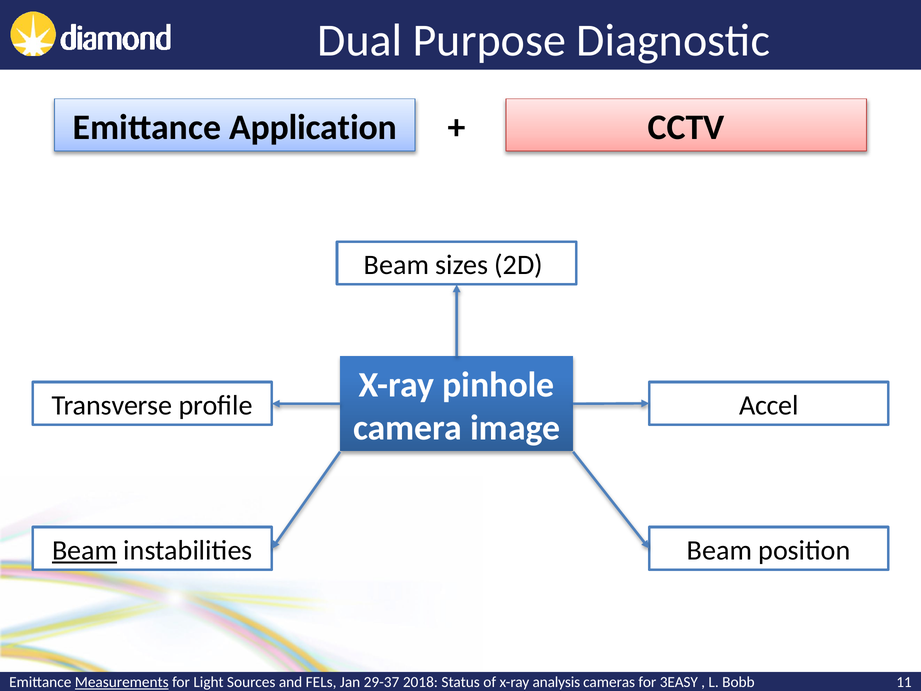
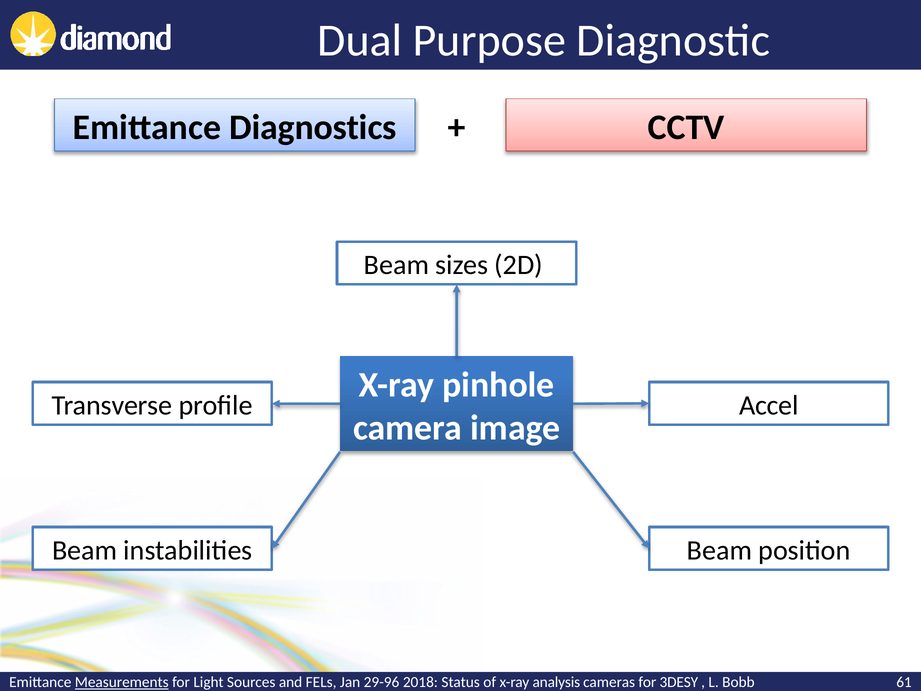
Application: Application -> Diagnostics
Beam at (85, 550) underline: present -> none
29-37: 29-37 -> 29-96
3EASY: 3EASY -> 3DESY
11: 11 -> 61
